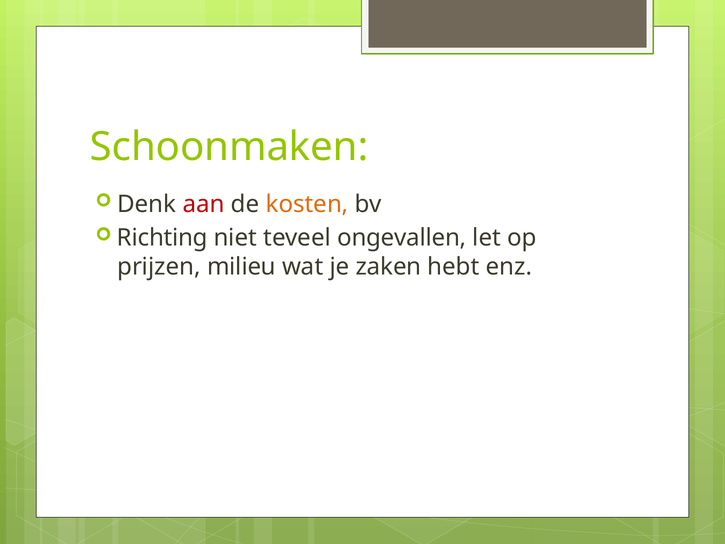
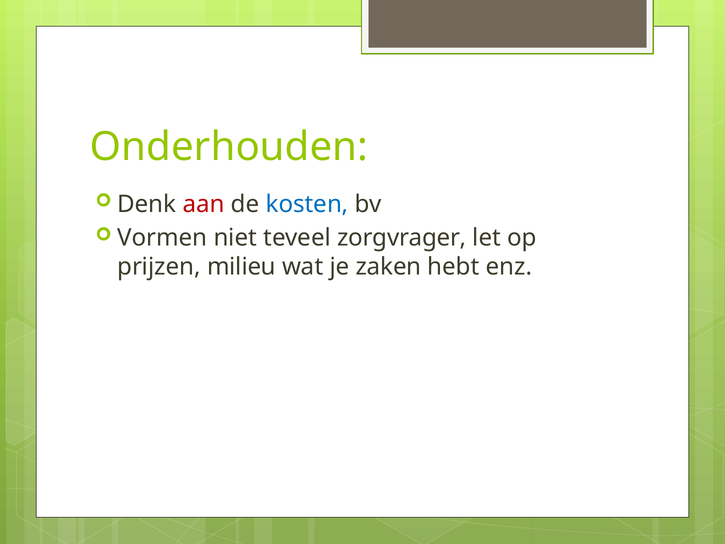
Schoonmaken: Schoonmaken -> Onderhouden
kosten colour: orange -> blue
Richting: Richting -> Vormen
ongevallen: ongevallen -> zorgvrager
